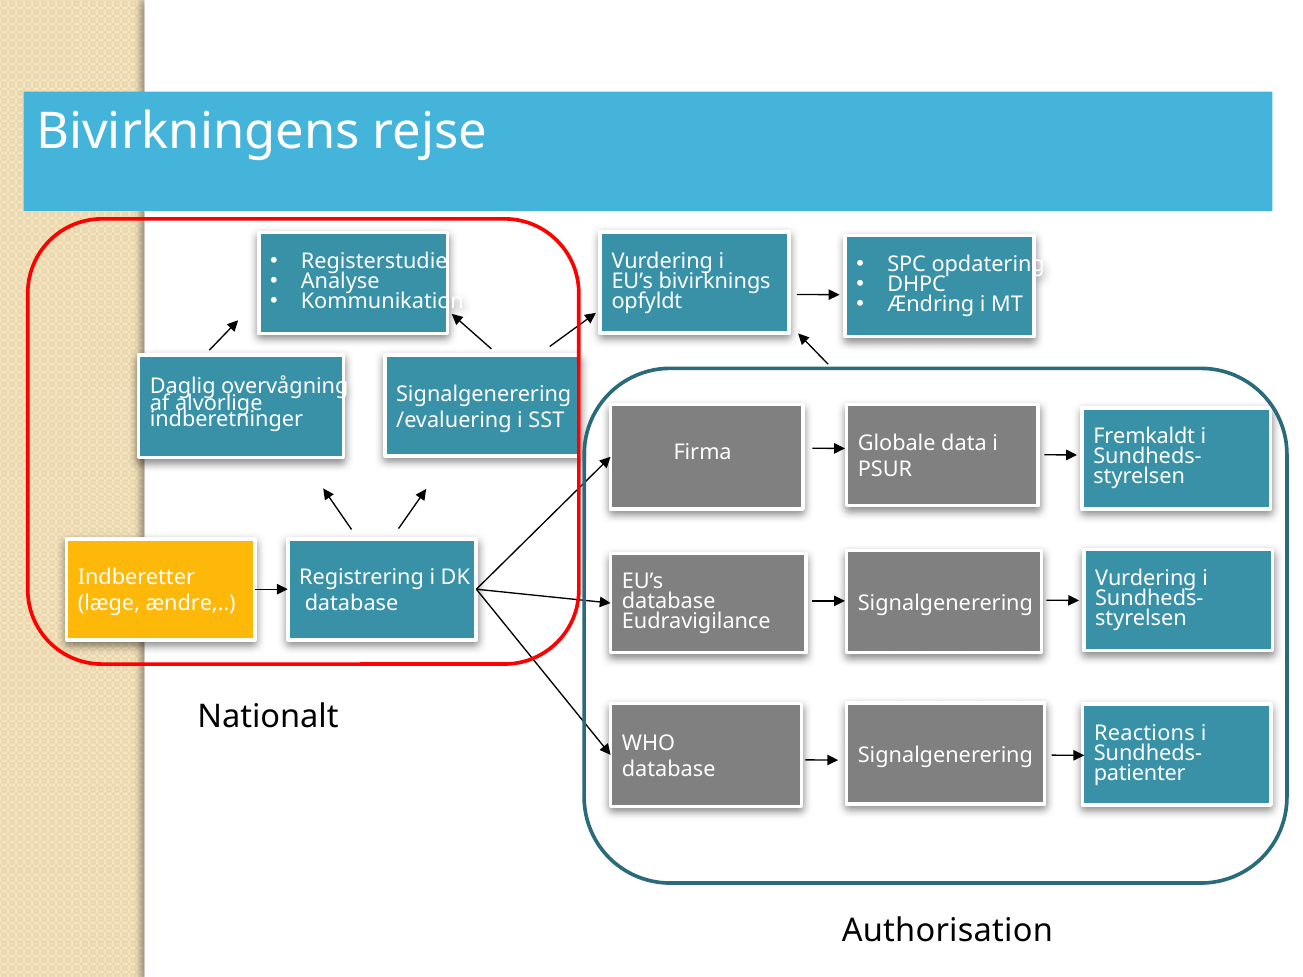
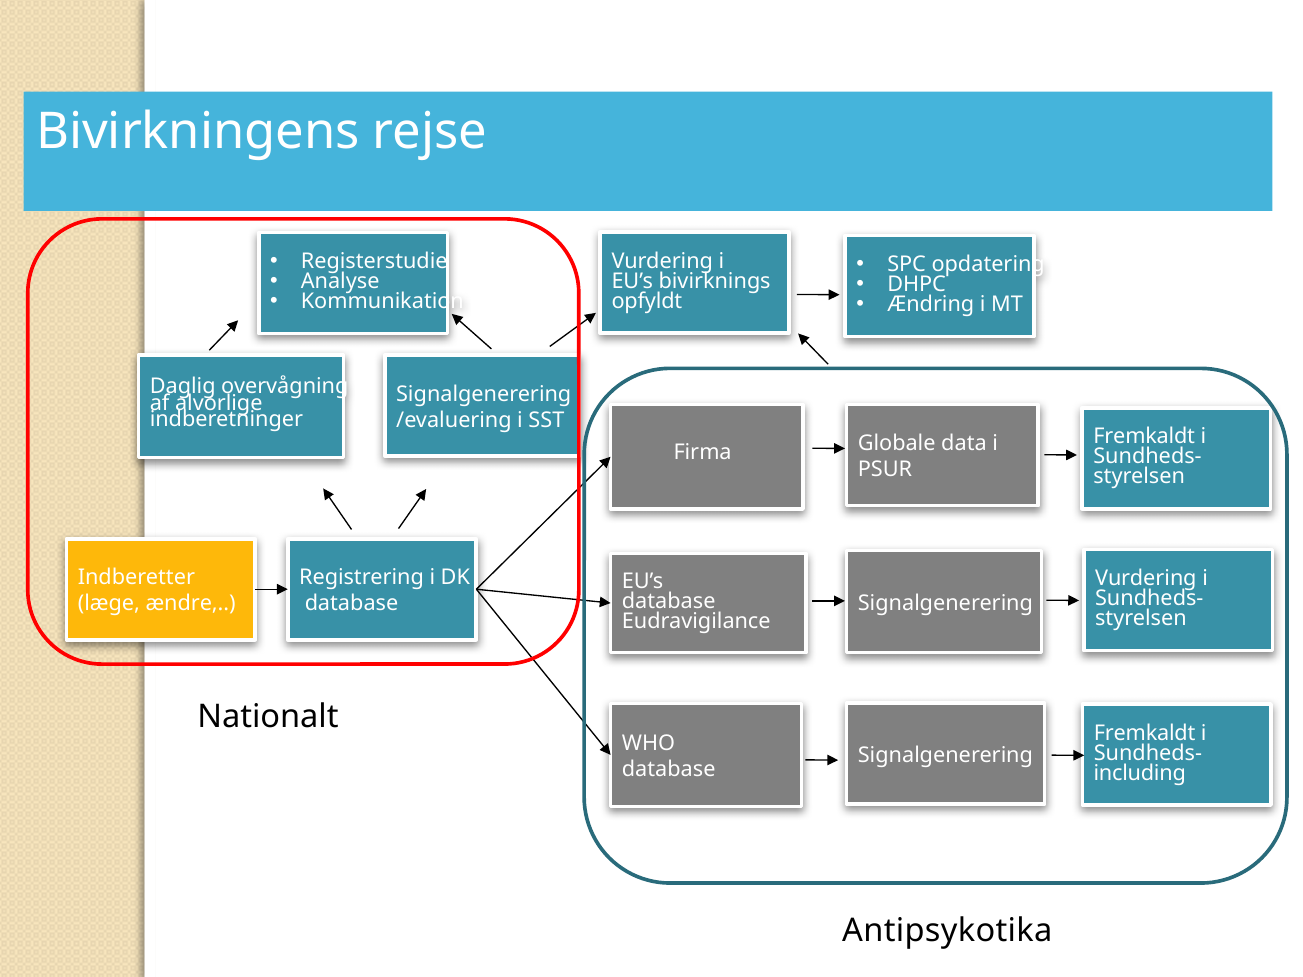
Reactions at (1144, 733): Reactions -> Fremkaldt
patienter: patienter -> including
Authorisation: Authorisation -> Antipsykotika
